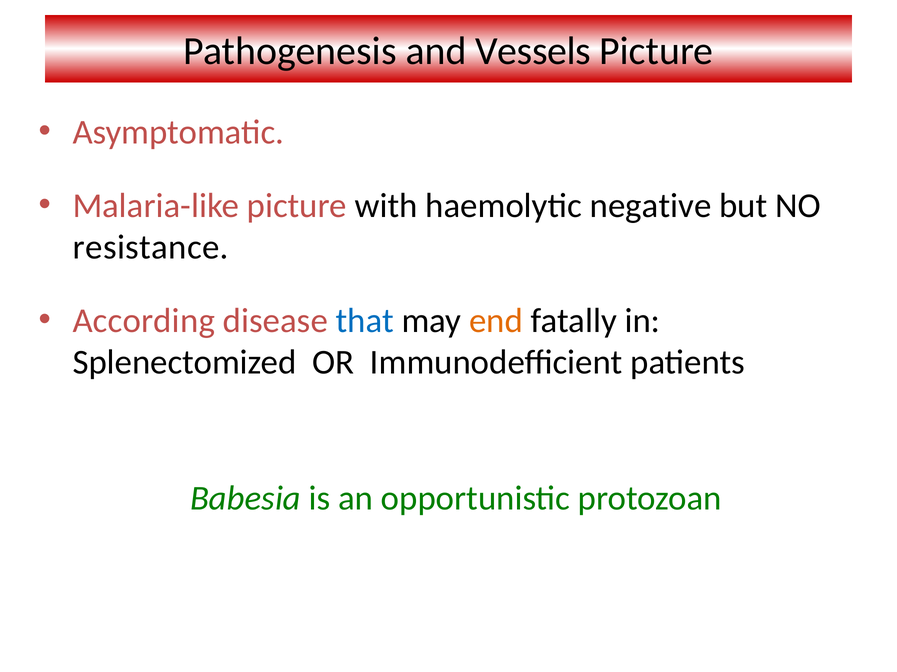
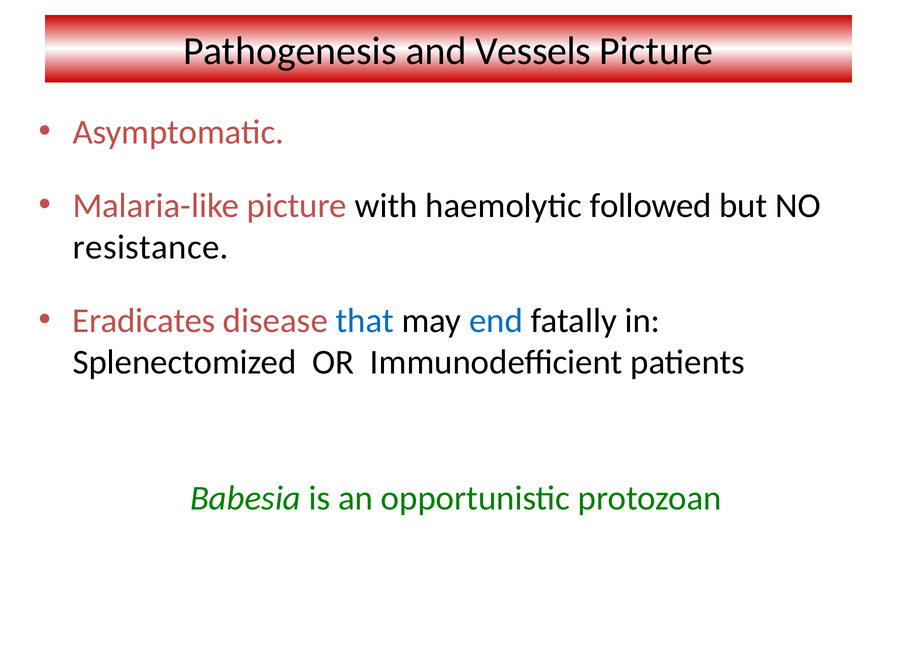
negative: negative -> followed
According: According -> Eradicates
end colour: orange -> blue
